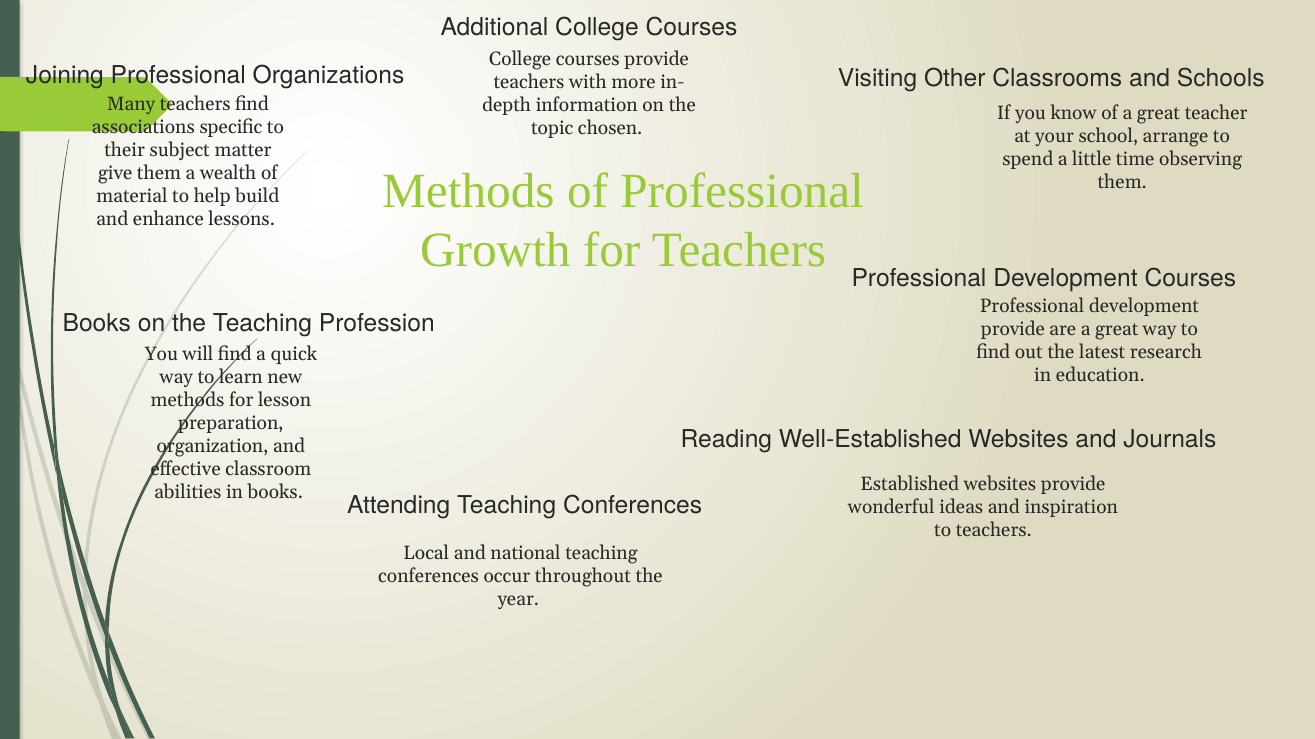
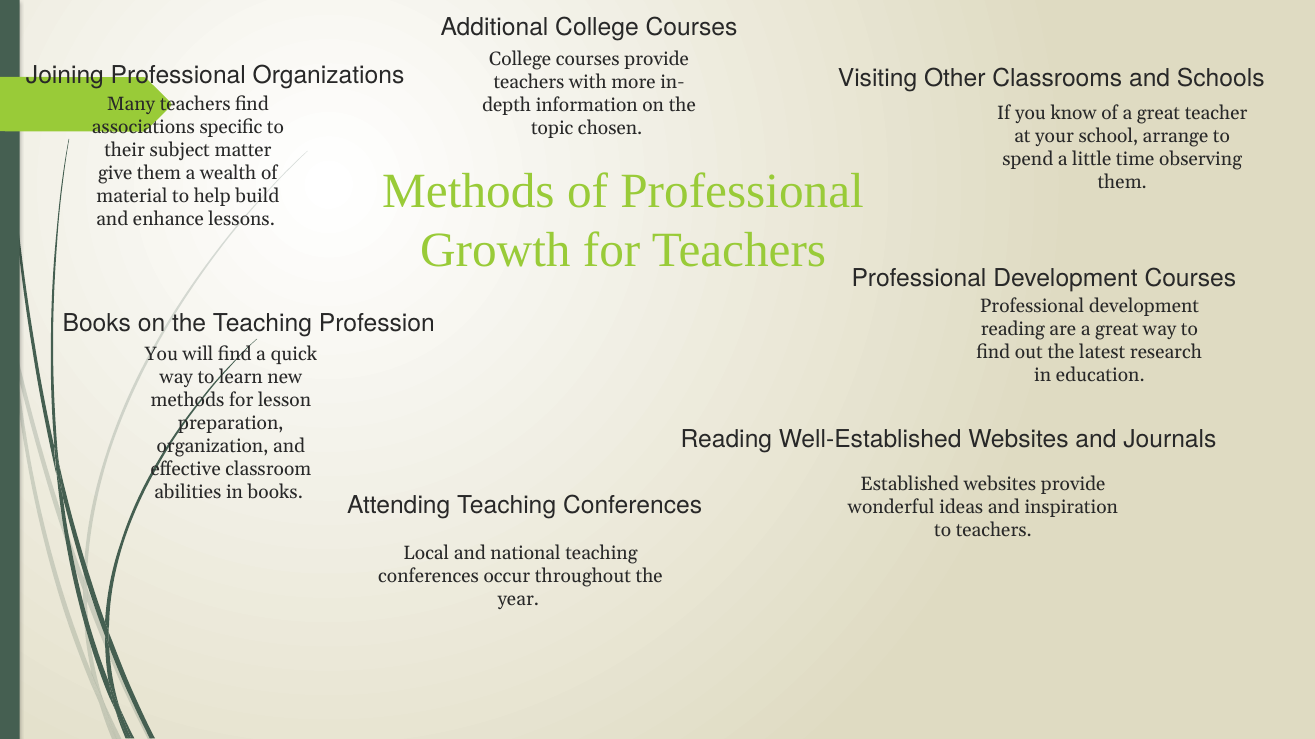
provide at (1013, 330): provide -> reading
